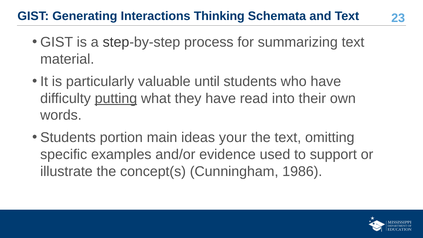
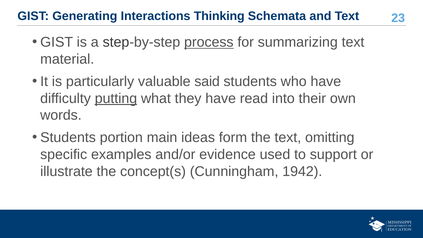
process underline: none -> present
until: until -> said
your: your -> form
1986: 1986 -> 1942
